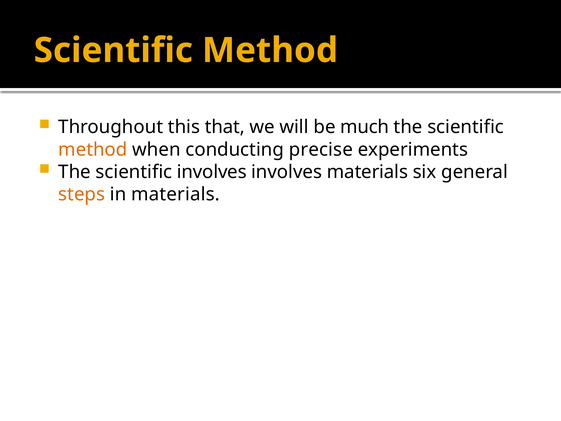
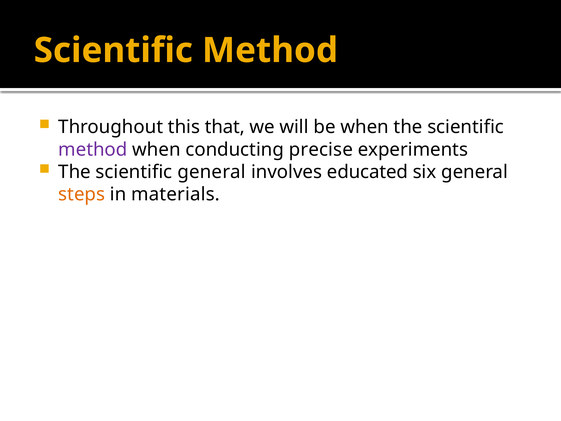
be much: much -> when
method at (93, 149) colour: orange -> purple
scientific involves: involves -> general
involves materials: materials -> educated
